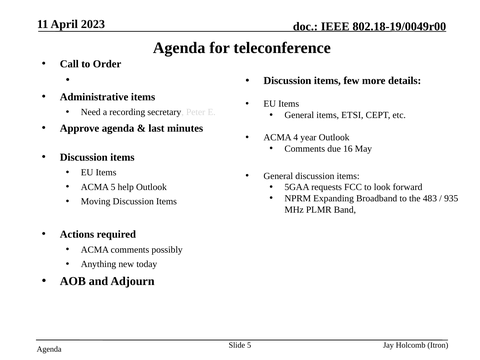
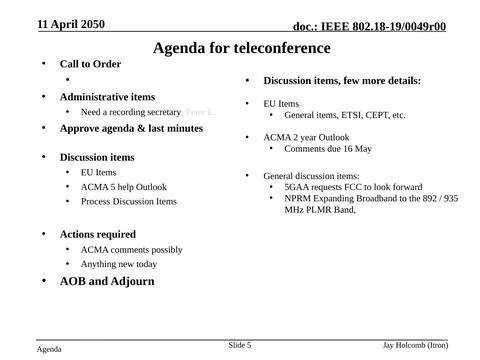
2023: 2023 -> 2050
4: 4 -> 2
483: 483 -> 892
Moving: Moving -> Process
